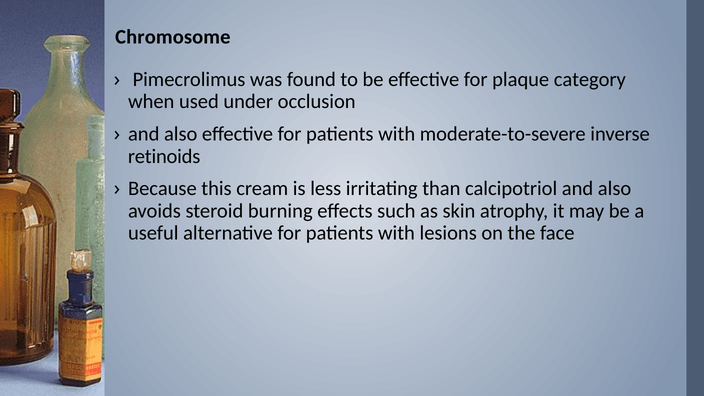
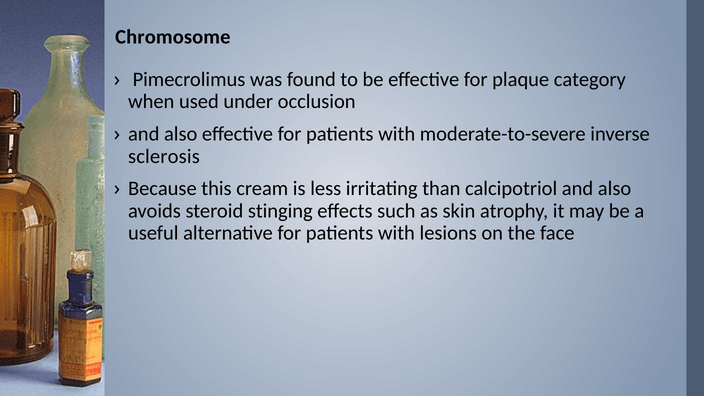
retinoids: retinoids -> sclerosis
burning: burning -> stinging
